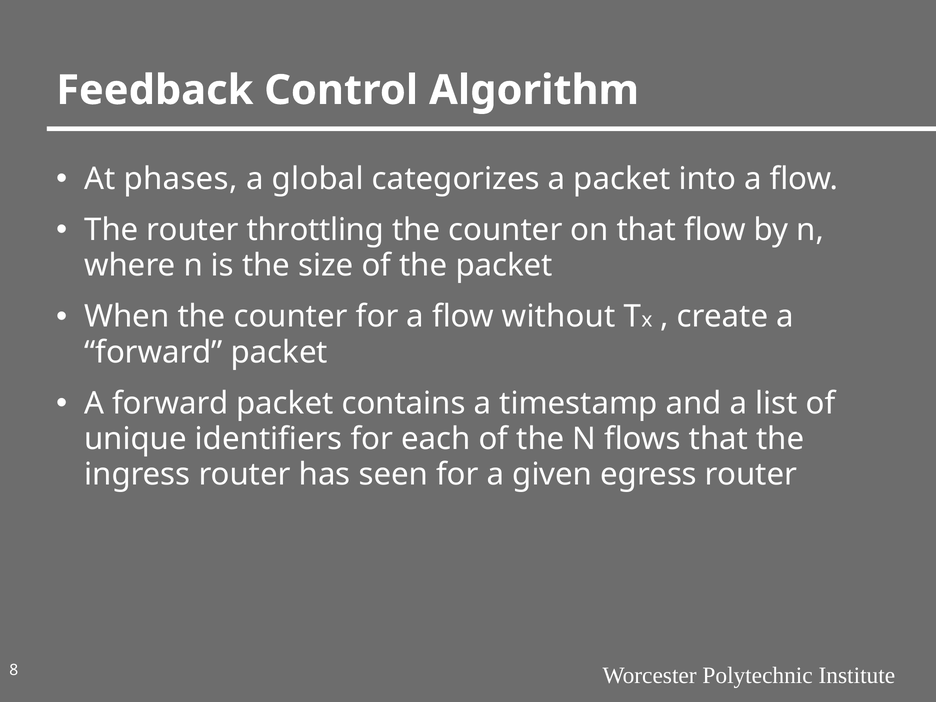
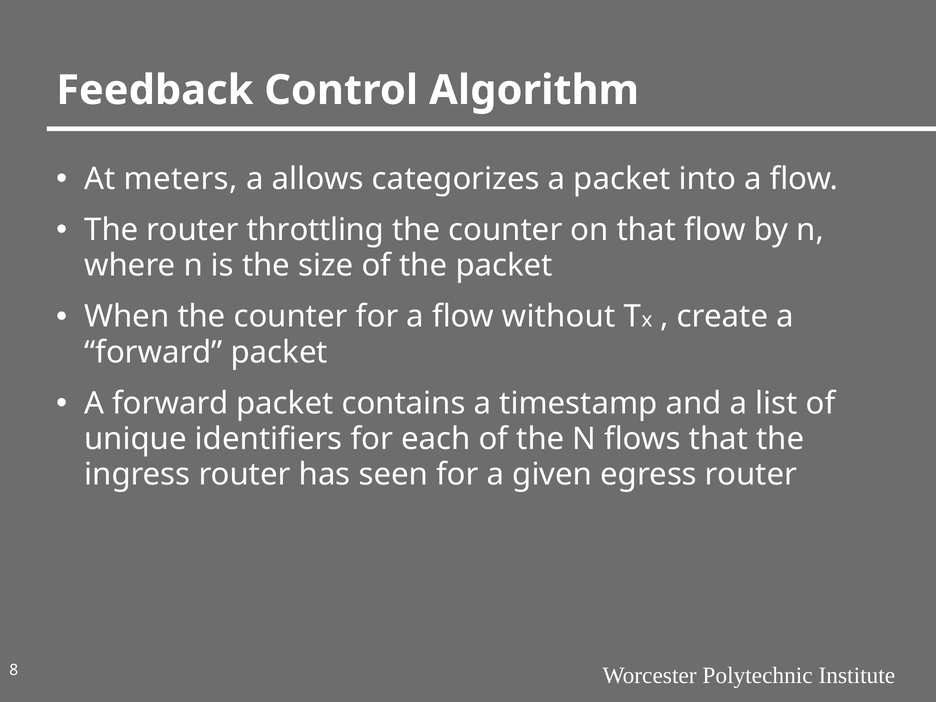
phases: phases -> meters
global: global -> allows
